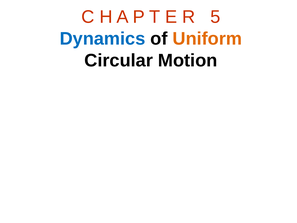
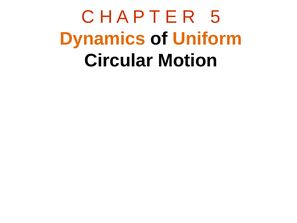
Dynamics colour: blue -> orange
